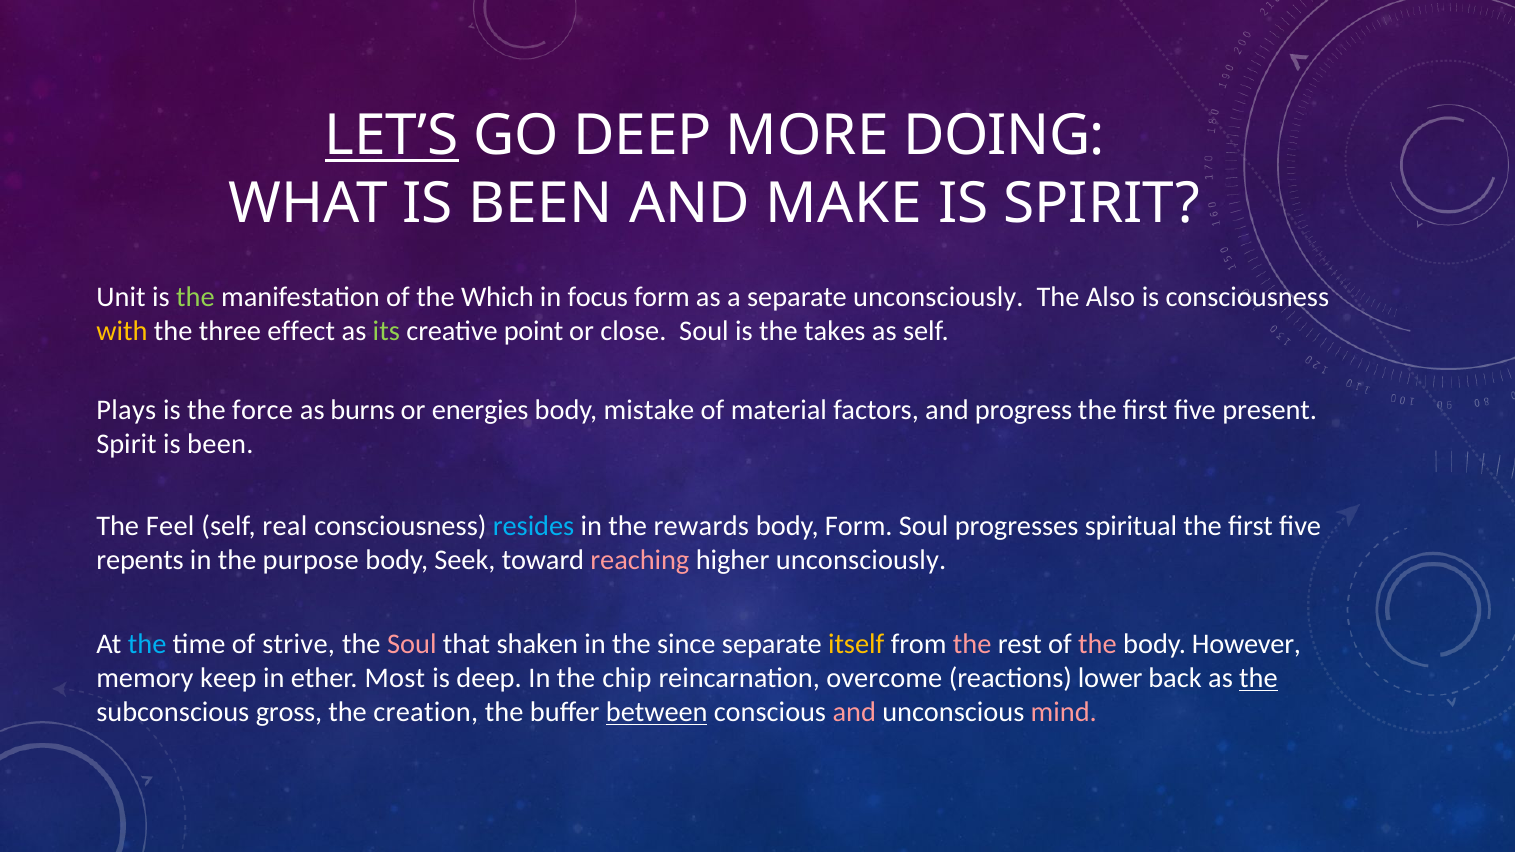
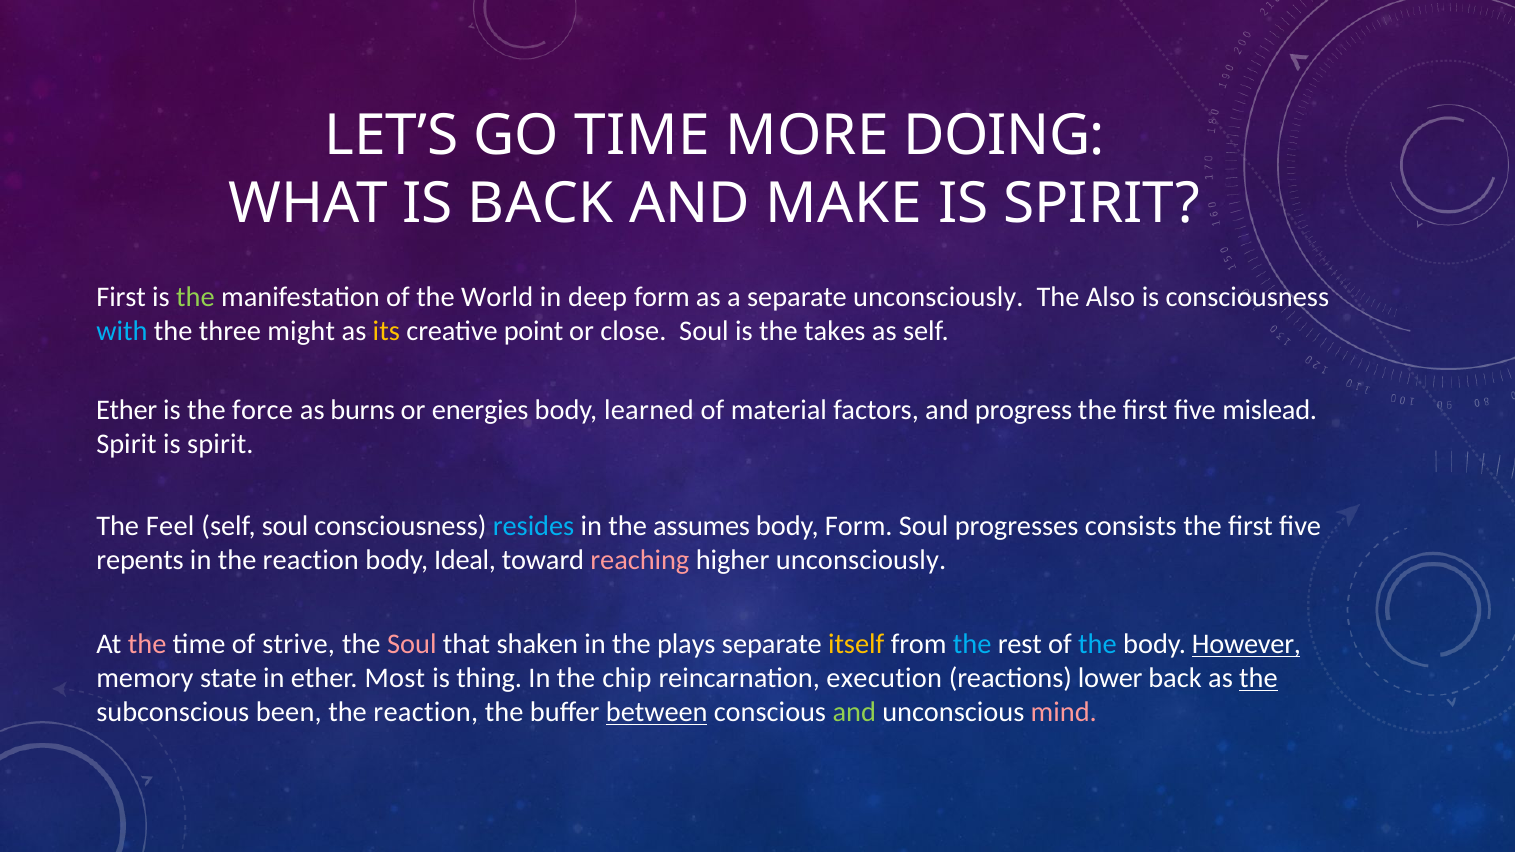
LET’S underline: present -> none
GO DEEP: DEEP -> TIME
WHAT IS BEEN: BEEN -> BACK
Unit at (121, 298): Unit -> First
Which: Which -> World
focus: focus -> deep
with colour: yellow -> light blue
effect: effect -> might
its colour: light green -> yellow
Plays at (126, 410): Plays -> Ether
mistake: mistake -> learned
present: present -> mislead
Spirit is been: been -> spirit
self real: real -> soul
rewards: rewards -> assumes
spiritual: spiritual -> consists
in the purpose: purpose -> reaction
Seek: Seek -> Ideal
the at (147, 644) colour: light blue -> pink
since: since -> plays
the at (972, 644) colour: pink -> light blue
the at (1097, 644) colour: pink -> light blue
However underline: none -> present
keep: keep -> state
is deep: deep -> thing
overcome: overcome -> execution
gross: gross -> been
creation at (426, 712): creation -> reaction
and at (854, 712) colour: pink -> light green
